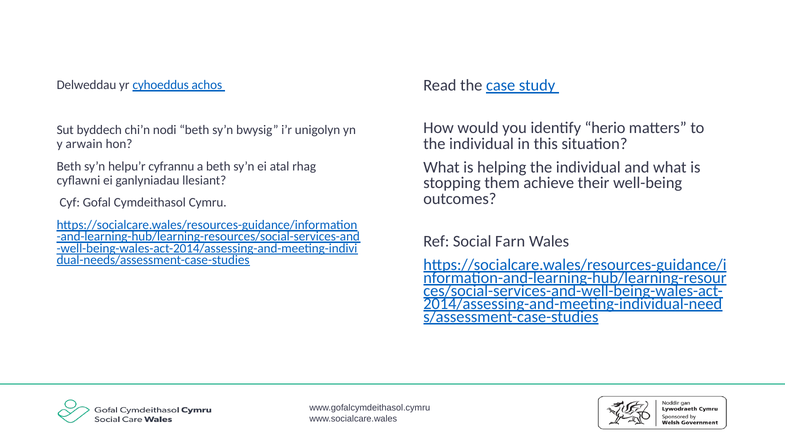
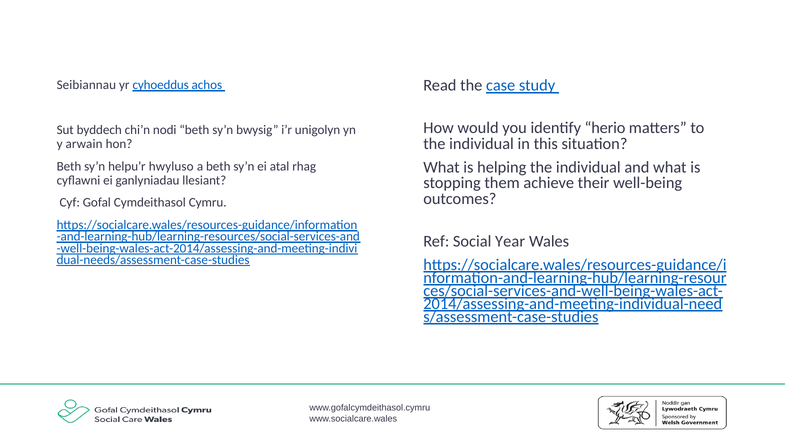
Delweddau: Delweddau -> Seibiannau
cyfrannu: cyfrannu -> hwyluso
Farn: Farn -> Year
